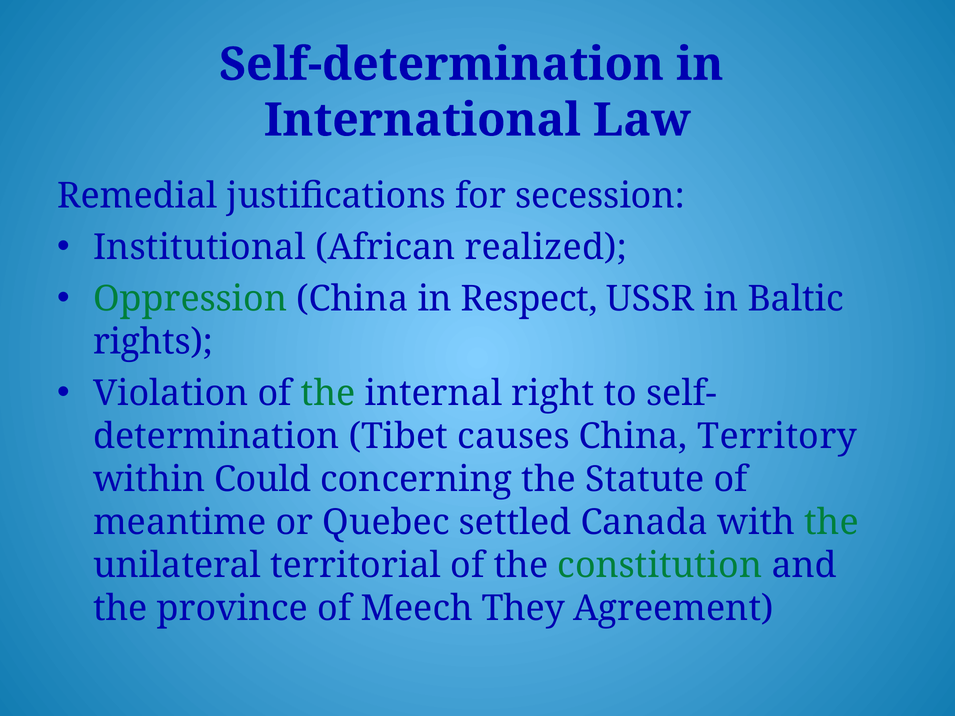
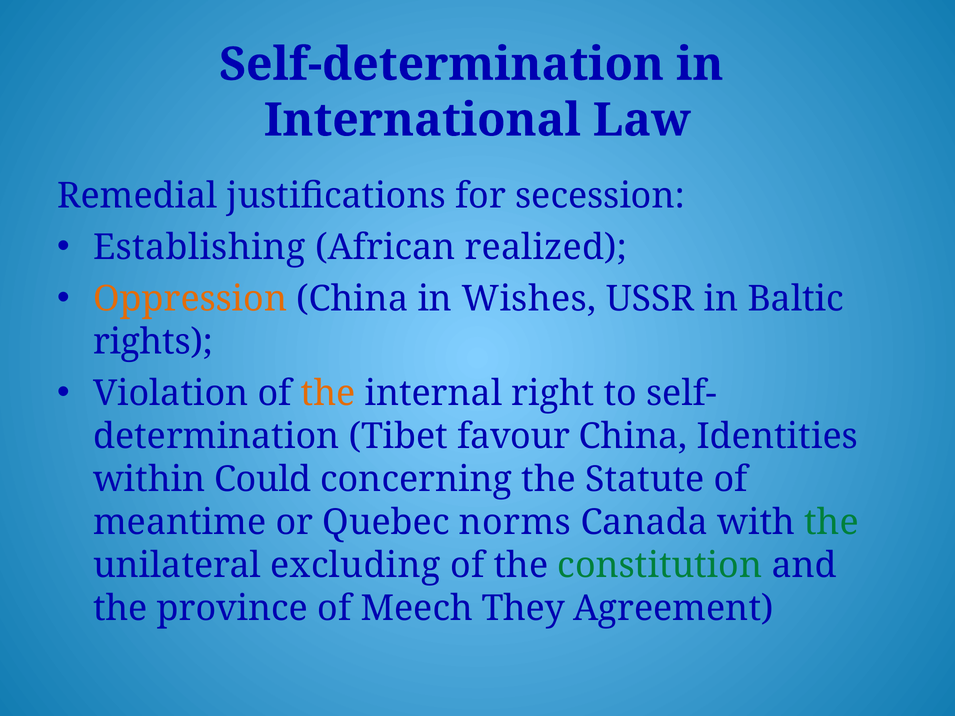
Institutional: Institutional -> Establishing
Oppression colour: green -> orange
Respect: Respect -> Wishes
the at (328, 393) colour: green -> orange
causes: causes -> favour
Territory: Territory -> Identities
settled: settled -> norms
territorial: territorial -> excluding
